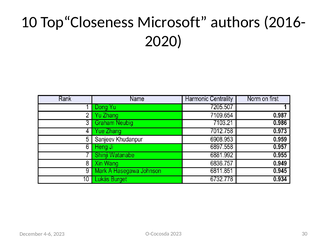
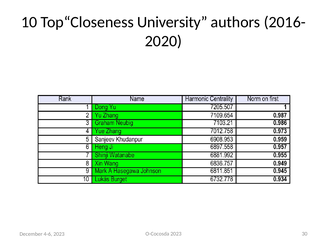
Microsoft: Microsoft -> University
